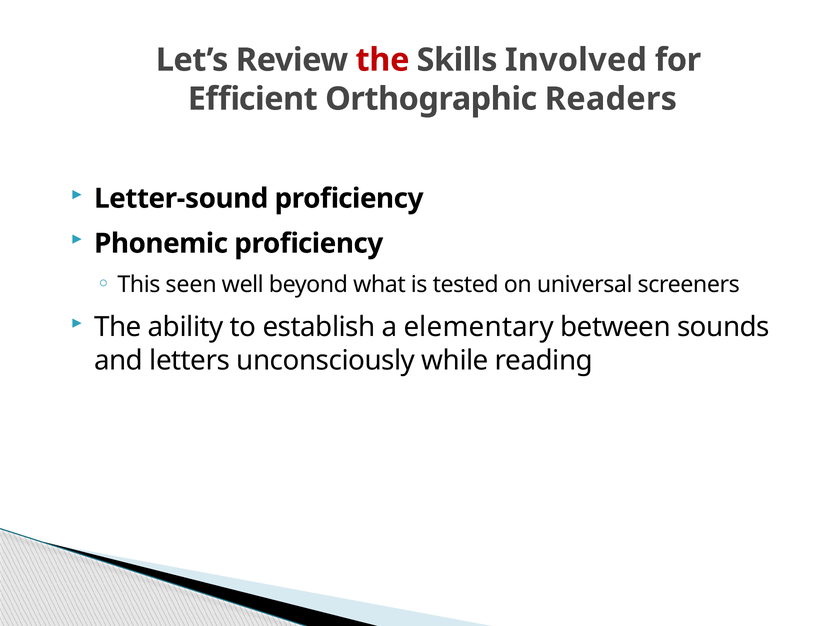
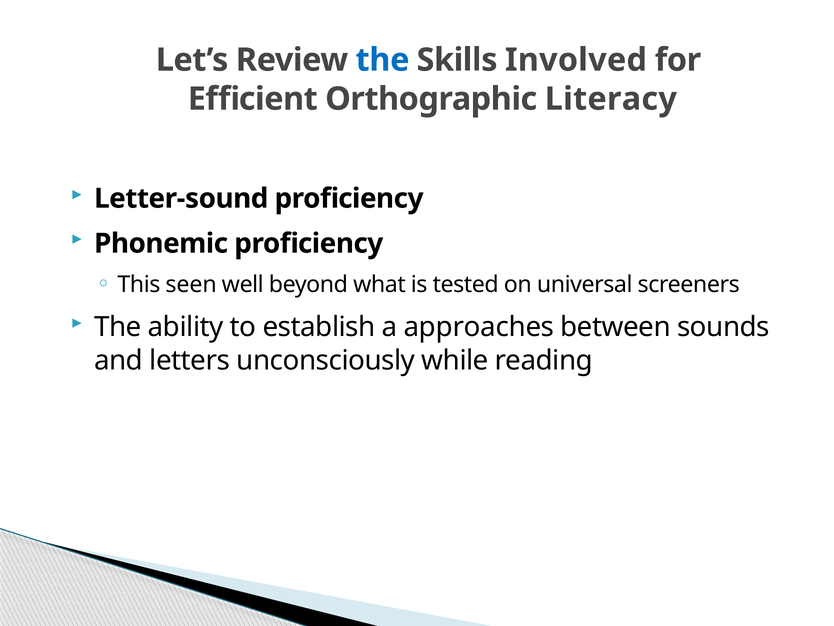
the at (382, 60) colour: red -> blue
Readers: Readers -> Literacy
elementary: elementary -> approaches
